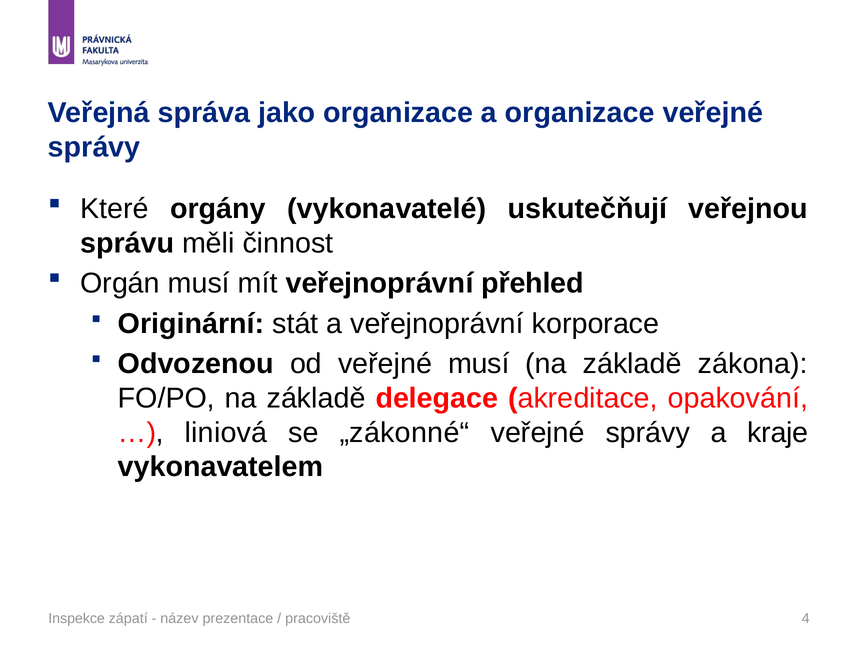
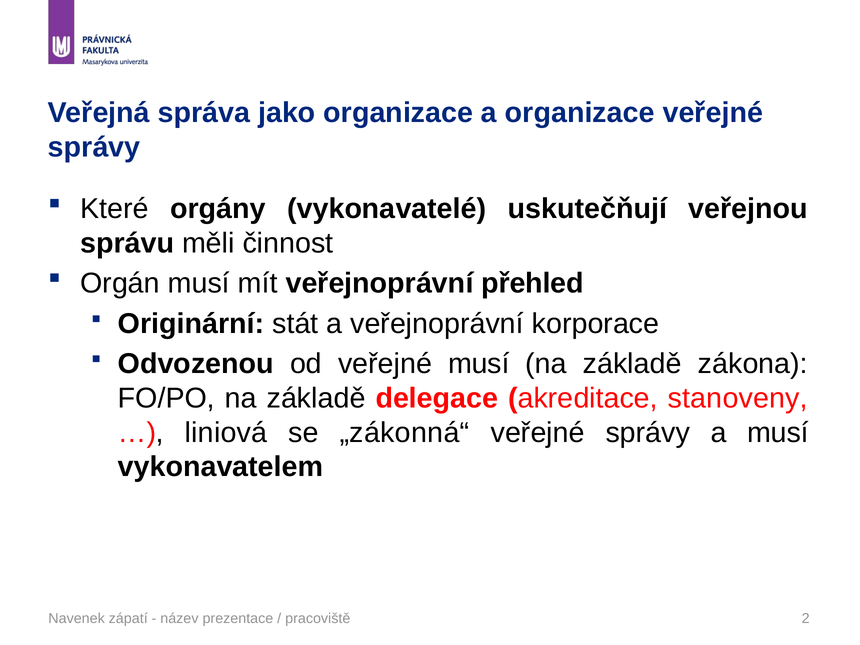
opakování: opakování -> stanoveny
„zákonné“: „zákonné“ -> „zákonná“
a kraje: kraje -> musí
Inspekce: Inspekce -> Navenek
4: 4 -> 2
